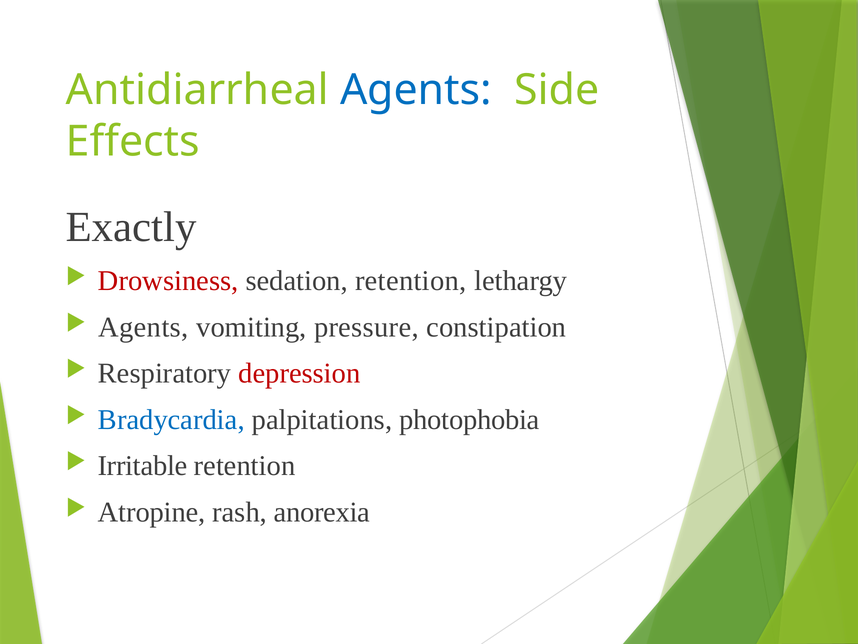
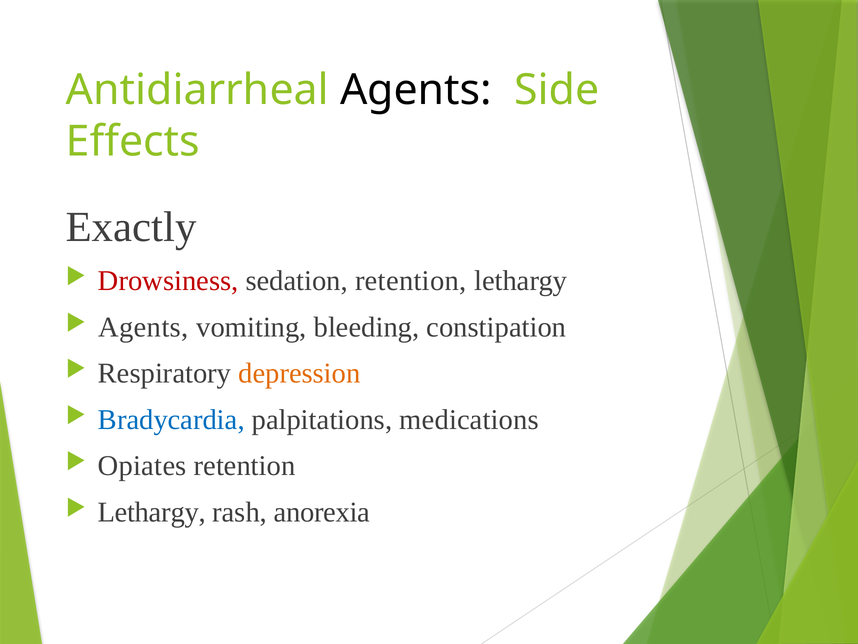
Agents at (416, 90) colour: blue -> black
pressure: pressure -> bleeding
depression colour: red -> orange
photophobia: photophobia -> medications
Irritable: Irritable -> Opiates
Atropine at (152, 512): Atropine -> Lethargy
